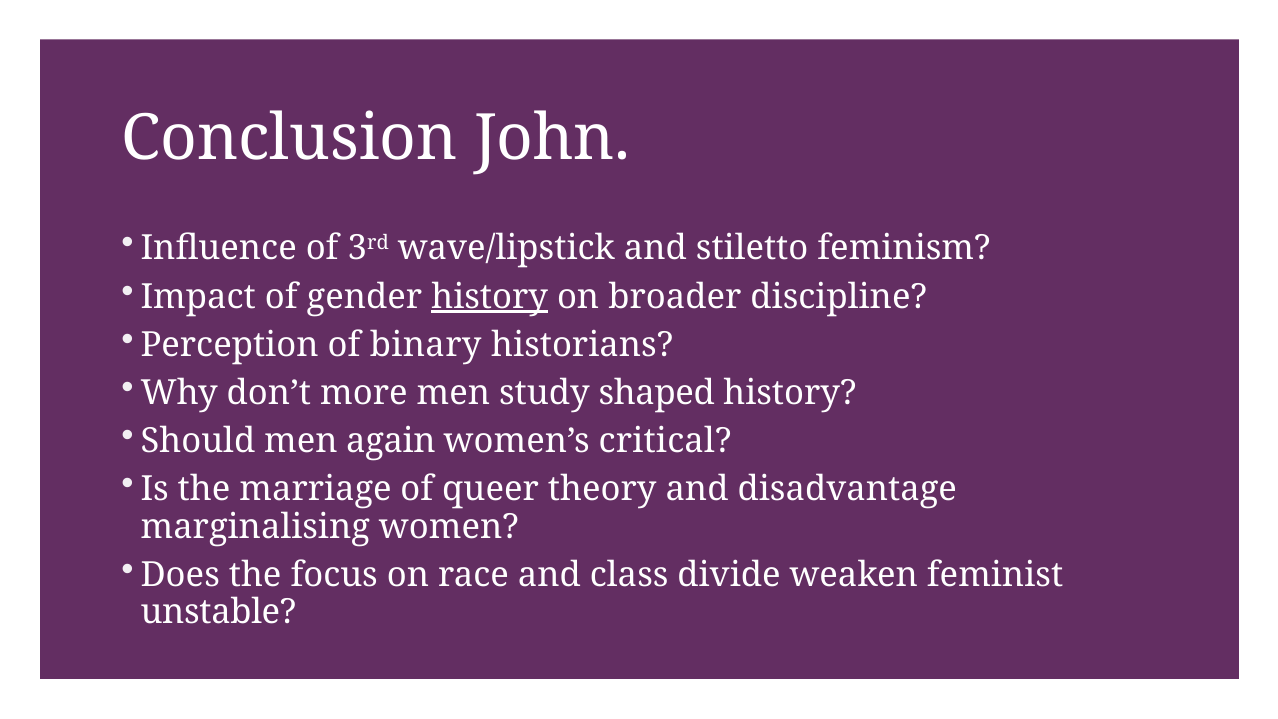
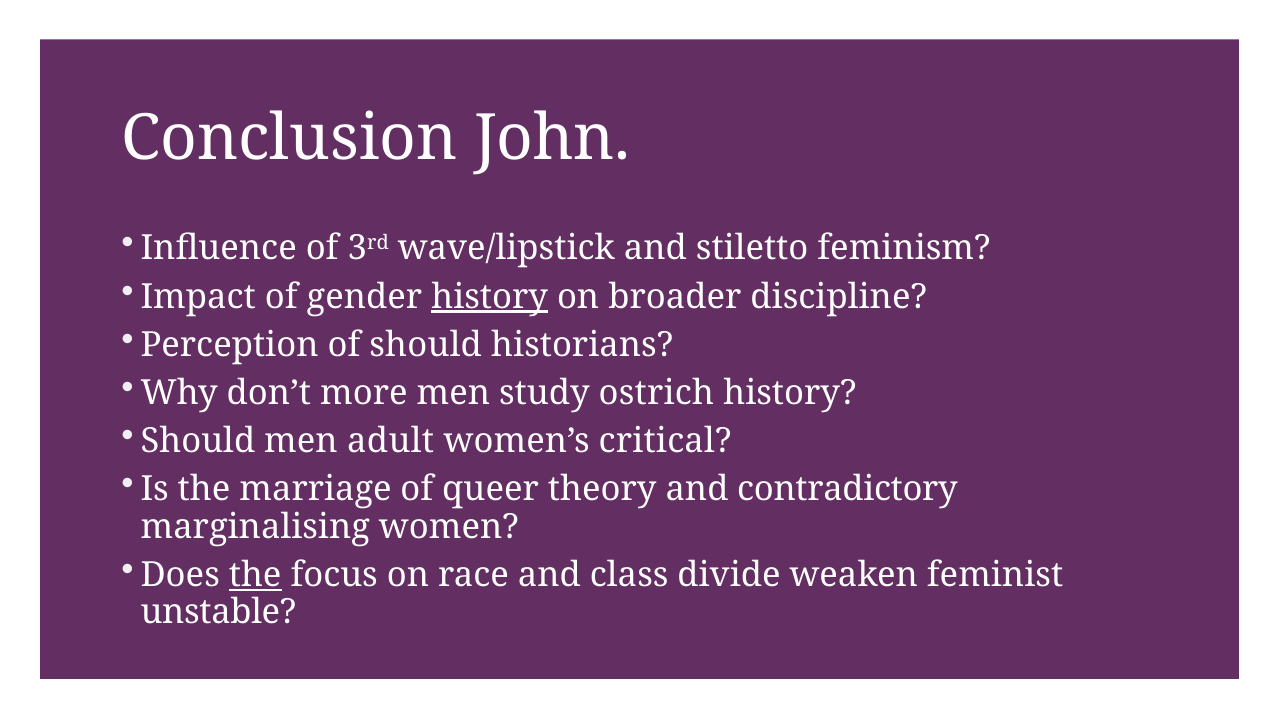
of binary: binary -> should
shaped: shaped -> ostrich
again: again -> adult
disadvantage: disadvantage -> contradictory
the at (255, 575) underline: none -> present
